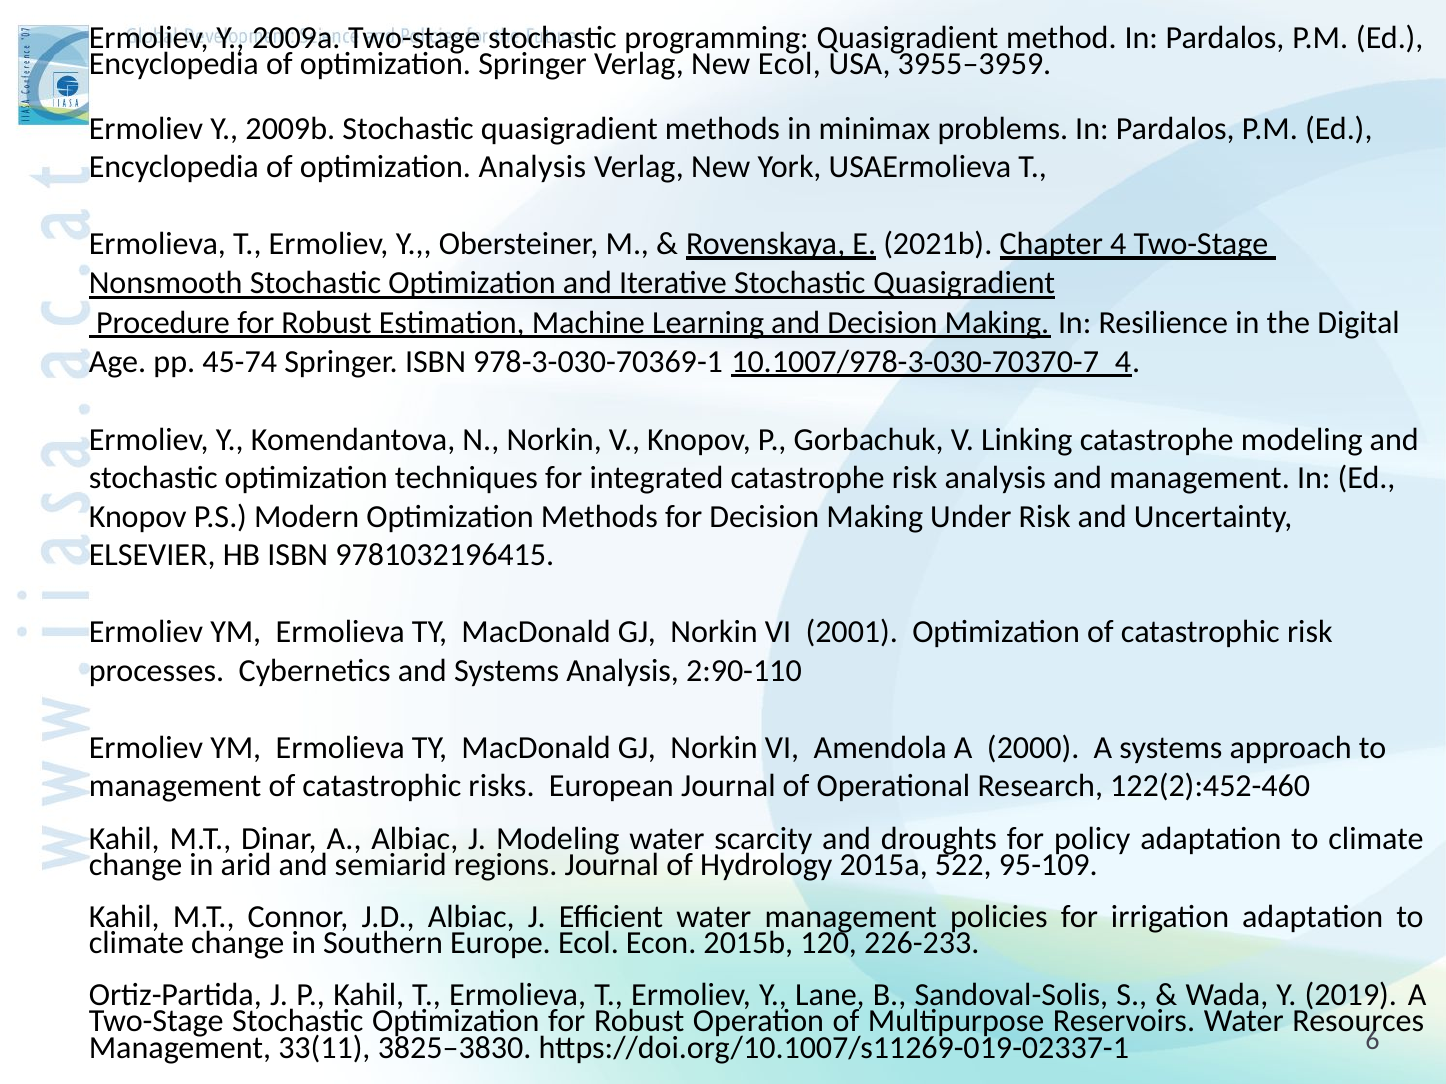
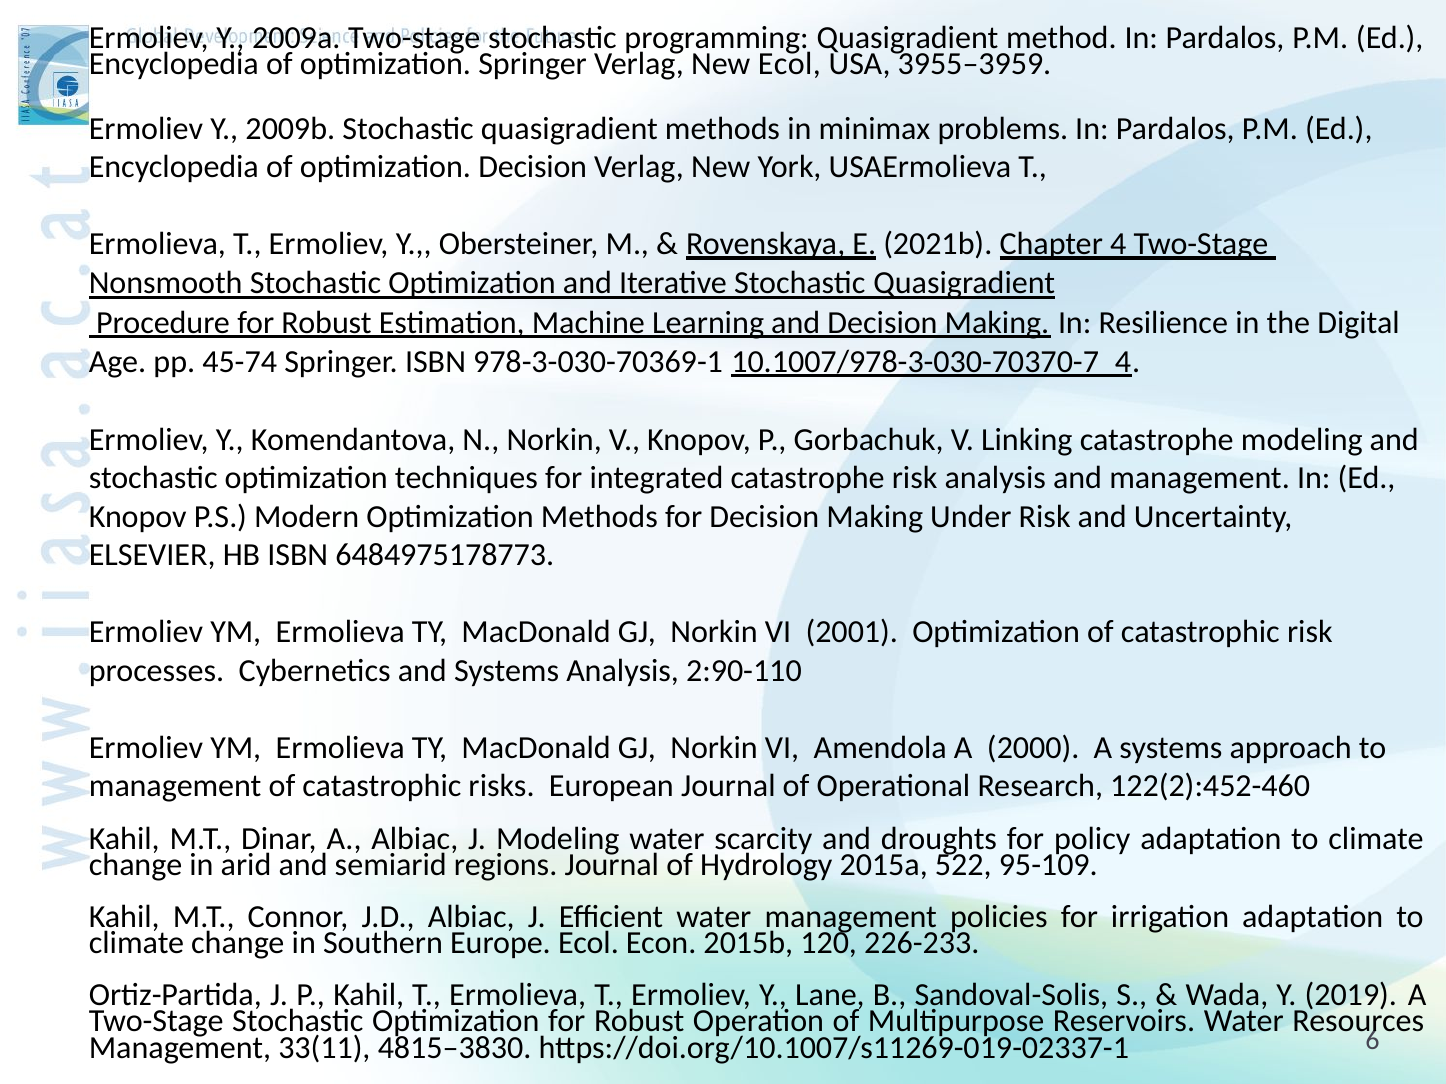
optimization Analysis: Analysis -> Decision
9781032196415: 9781032196415 -> 6484975178773
3825–3830: 3825–3830 -> 4815–3830
